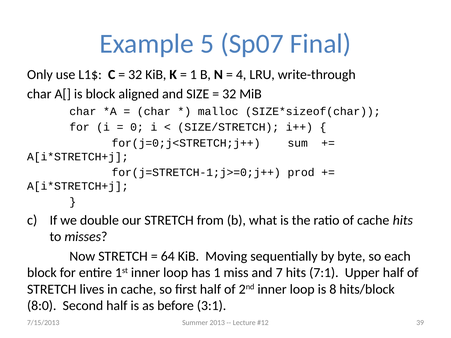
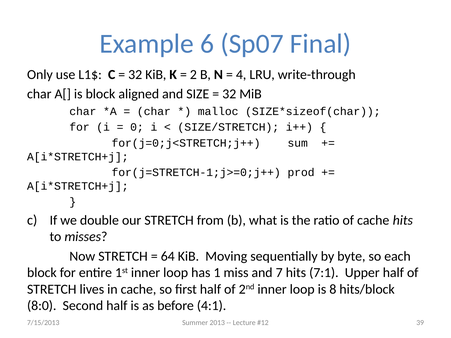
5: 5 -> 6
1 at (193, 75): 1 -> 2
3:1: 3:1 -> 4:1
